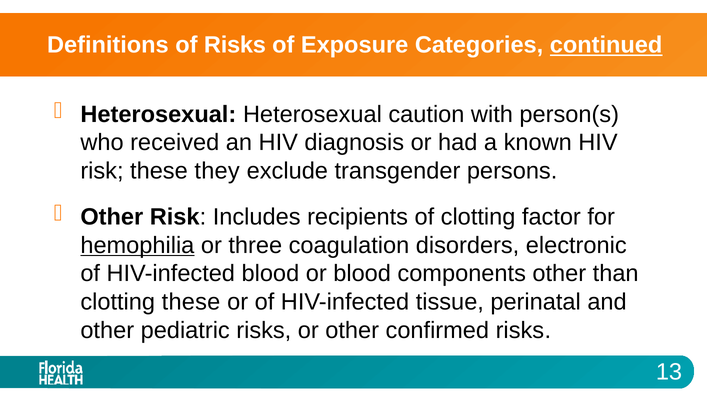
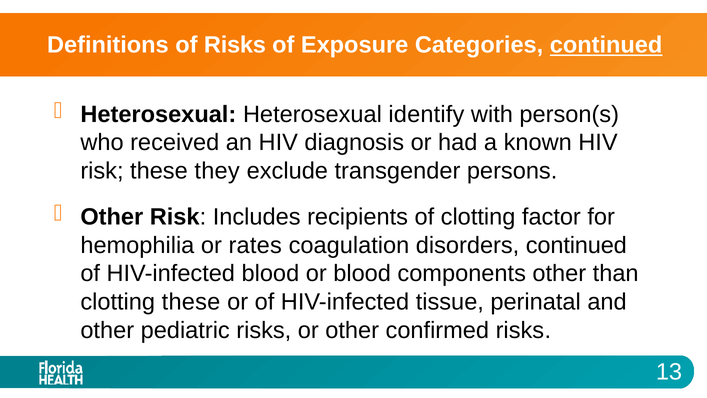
caution: caution -> identify
hemophilia underline: present -> none
three: three -> rates
disorders electronic: electronic -> continued
